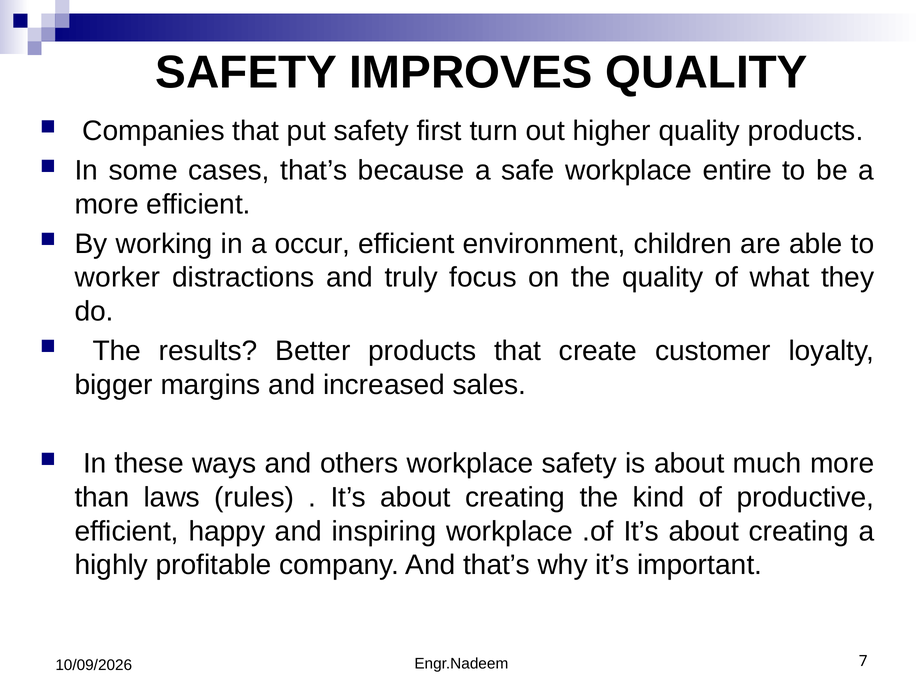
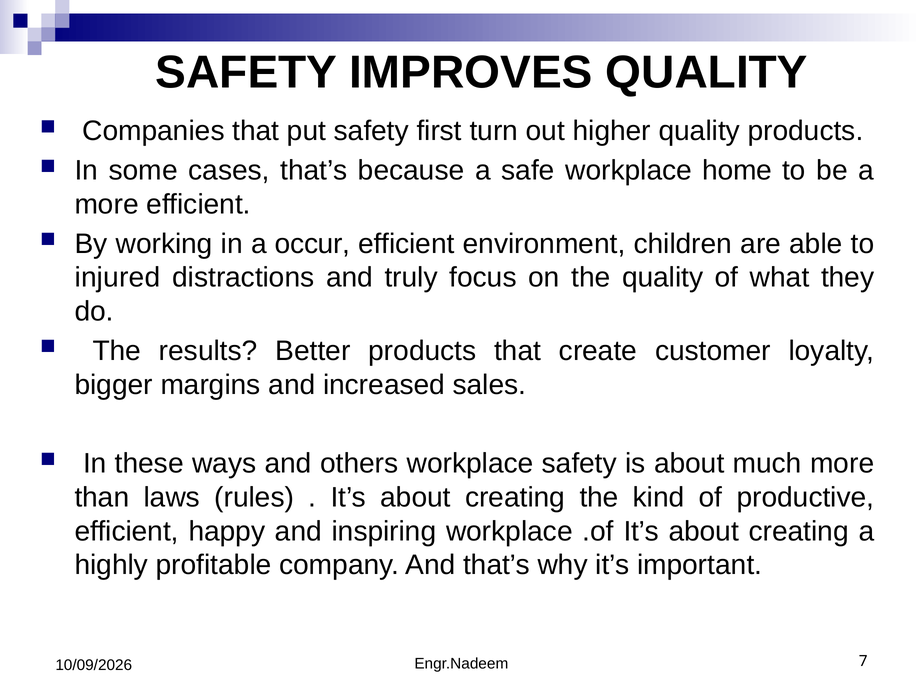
entire: entire -> home
worker: worker -> injured
